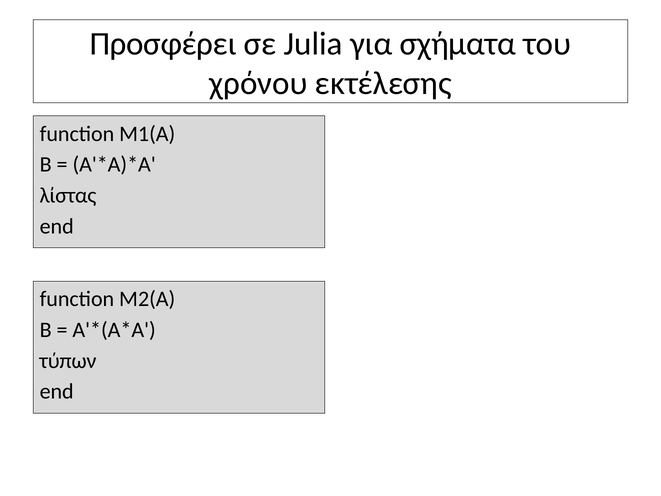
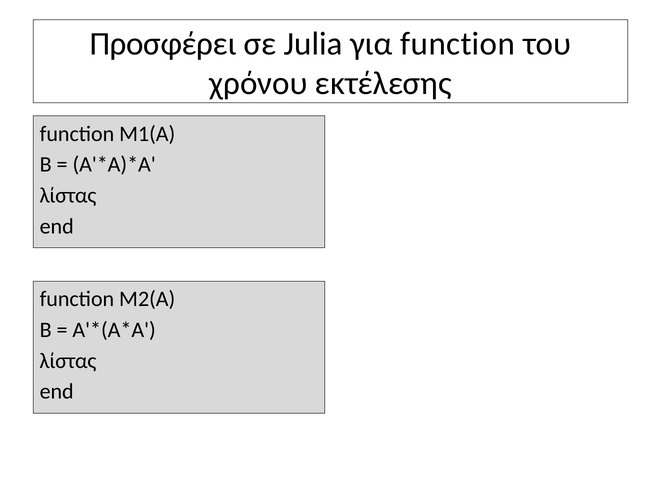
για σχήματα: σχήματα -> function
τύπων at (68, 361): τύπων -> λίστας
